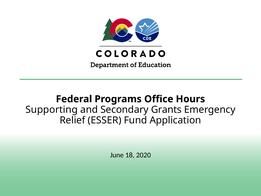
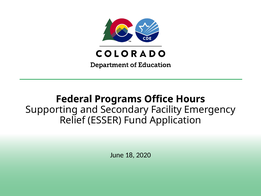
Grants: Grants -> Facility
